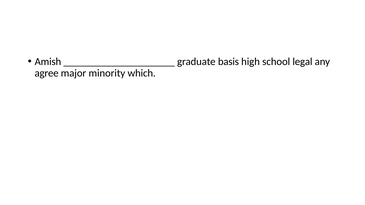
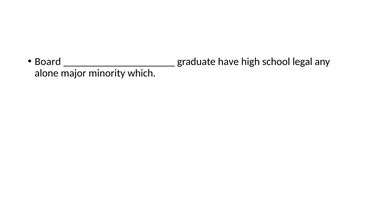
Amish: Amish -> Board
basis: basis -> have
agree: agree -> alone
